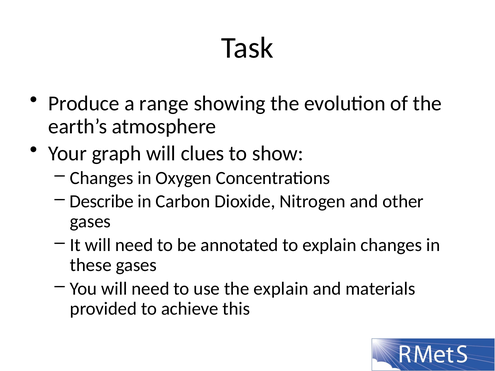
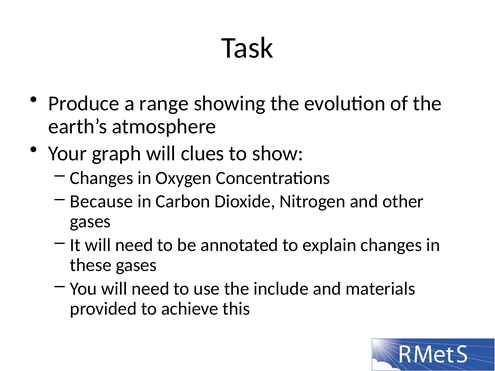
Describe: Describe -> Because
the explain: explain -> include
